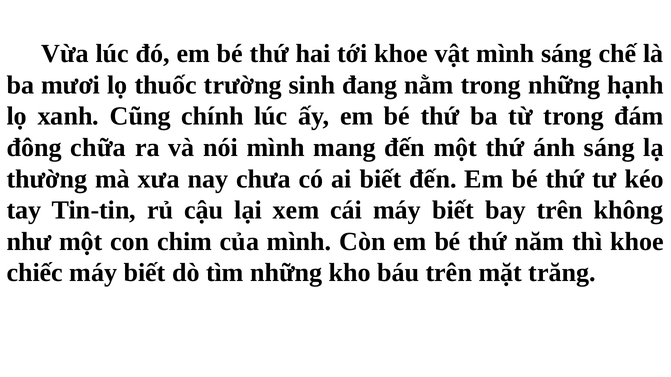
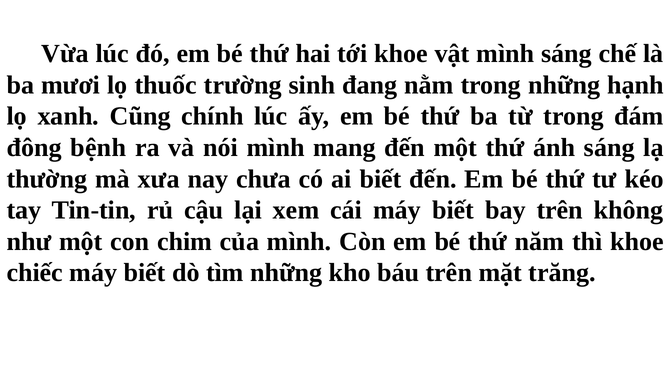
chữa: chữa -> bệnh
